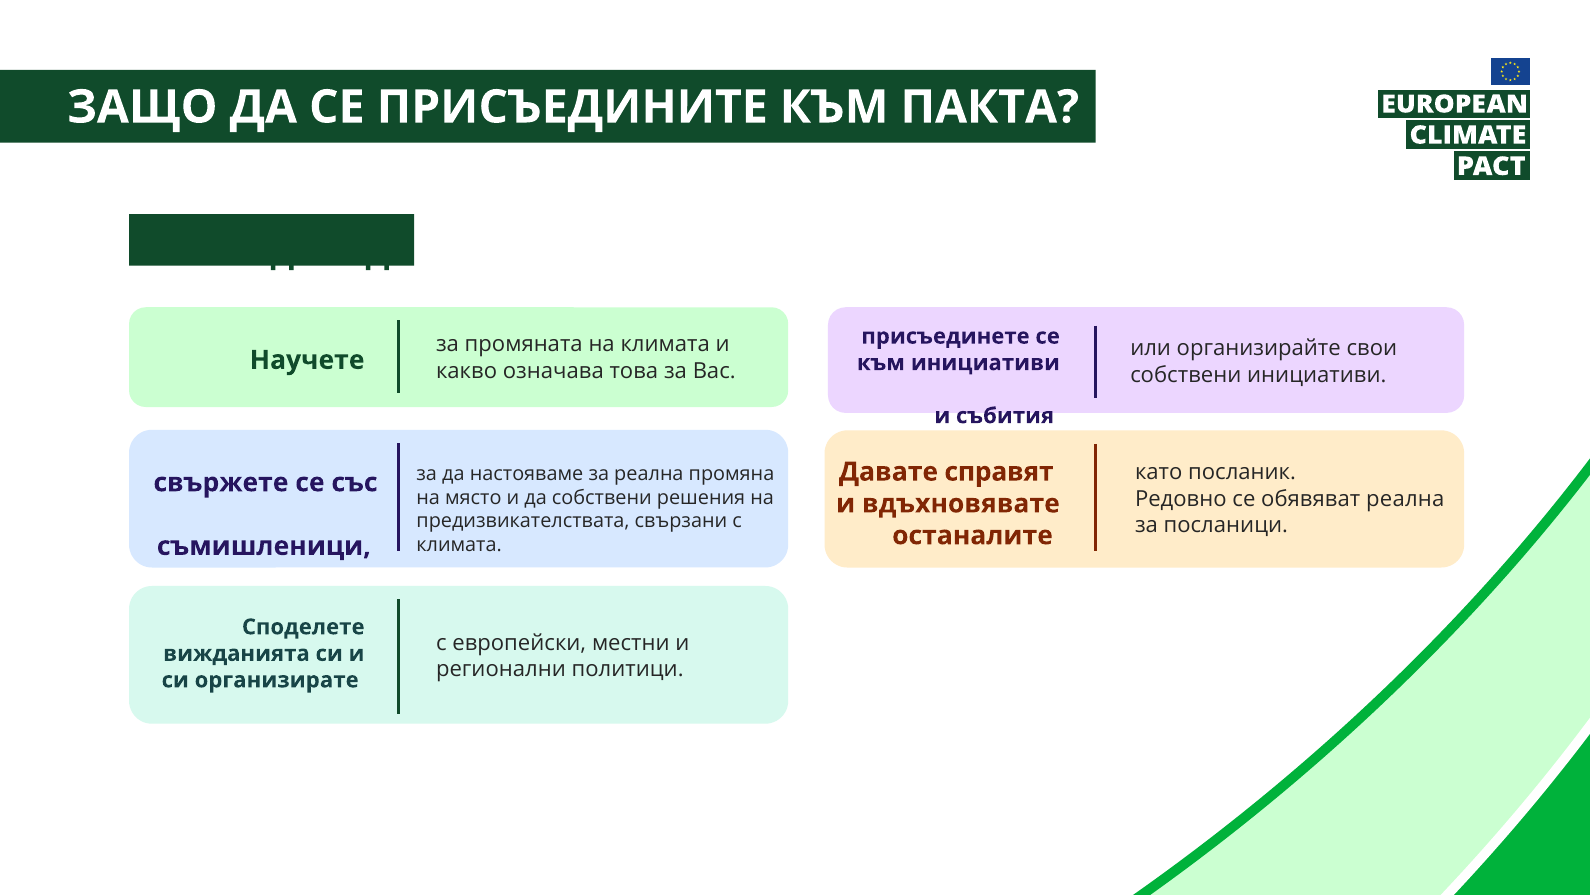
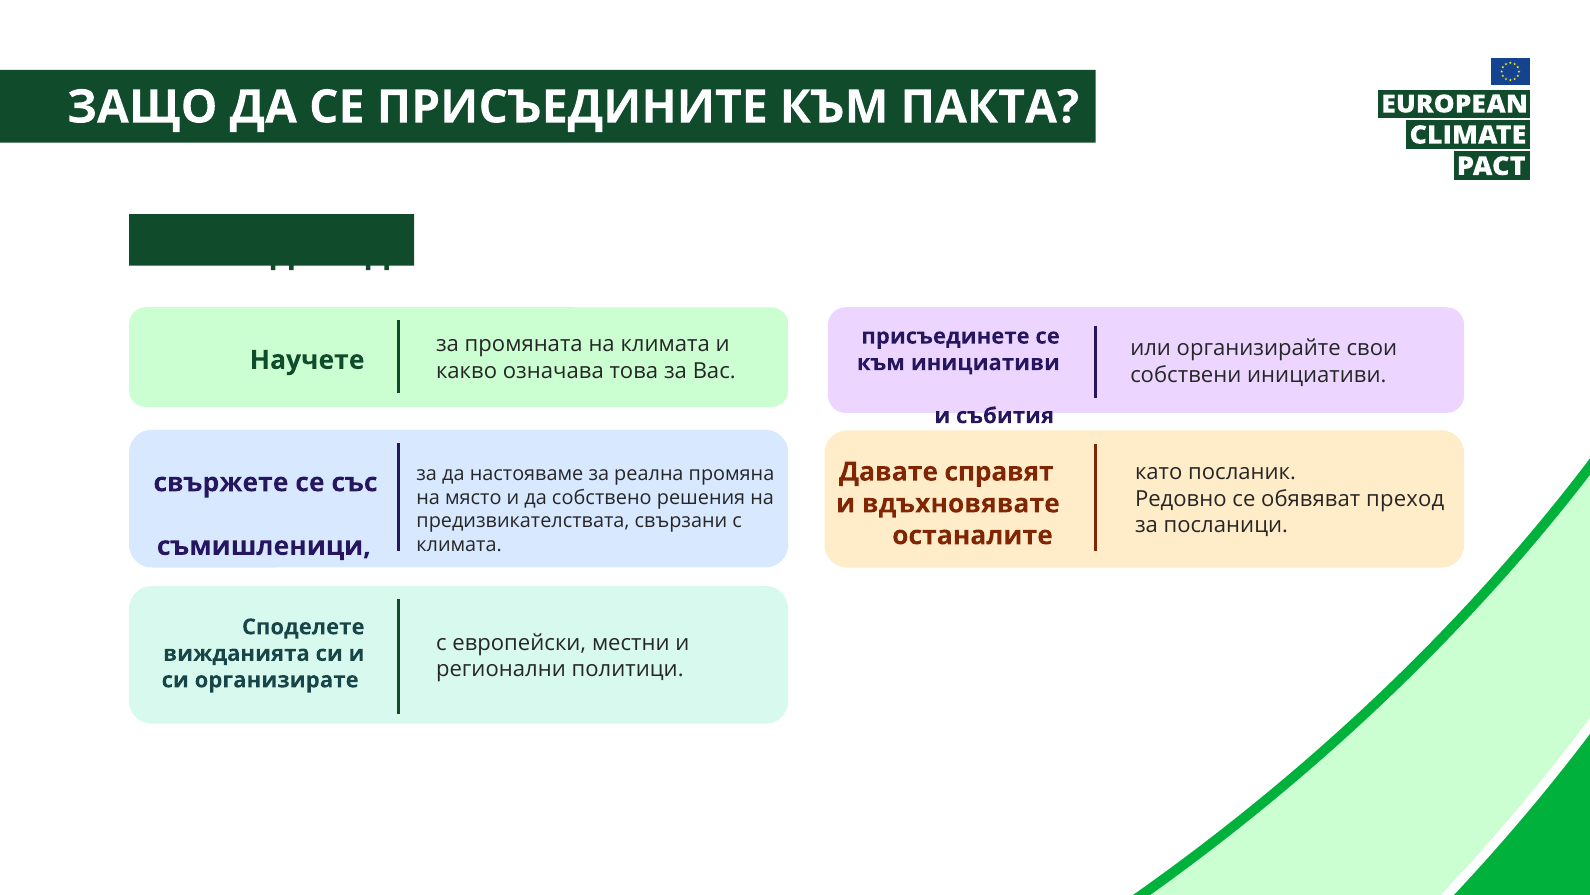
да собствени: собствени -> собствено
обявяват реална: реална -> преход
